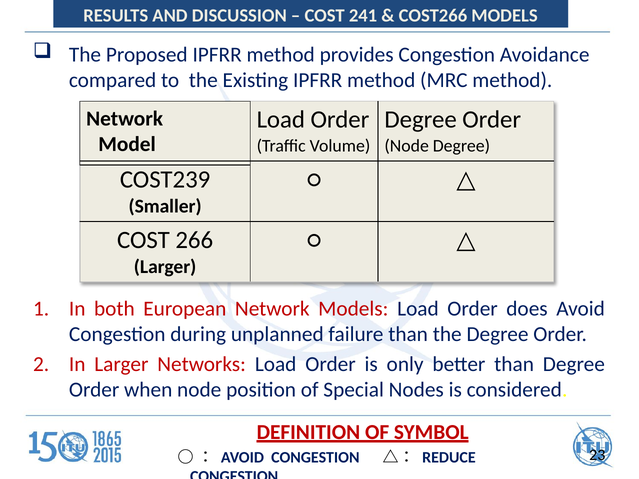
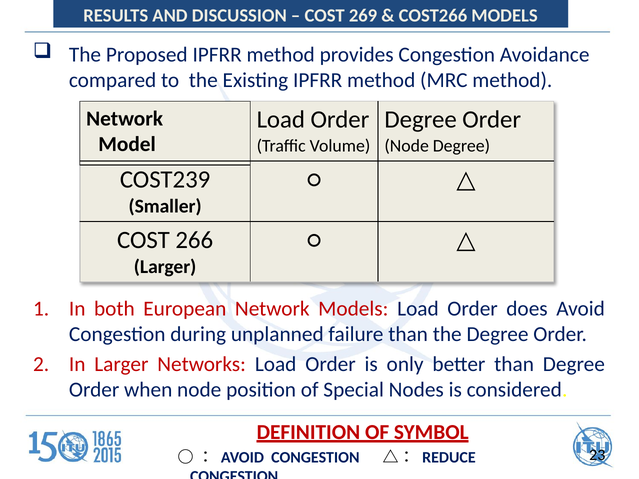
241: 241 -> 269
